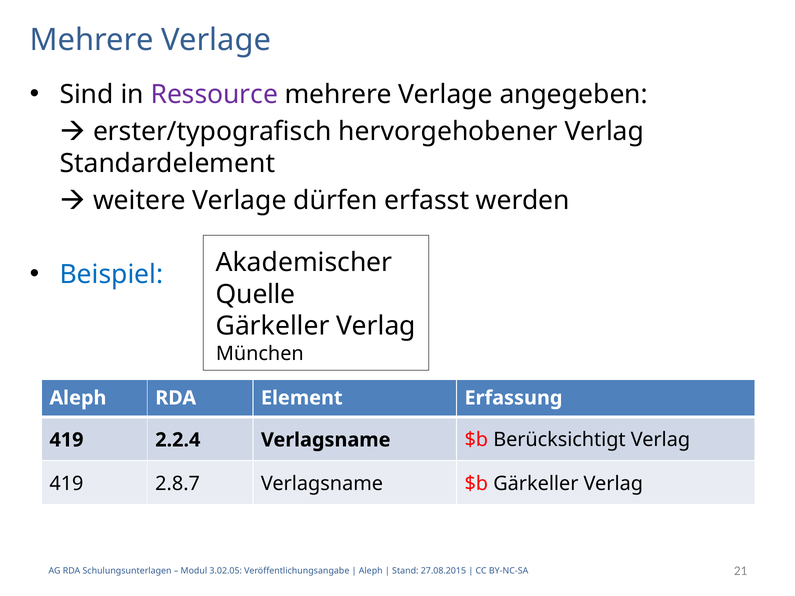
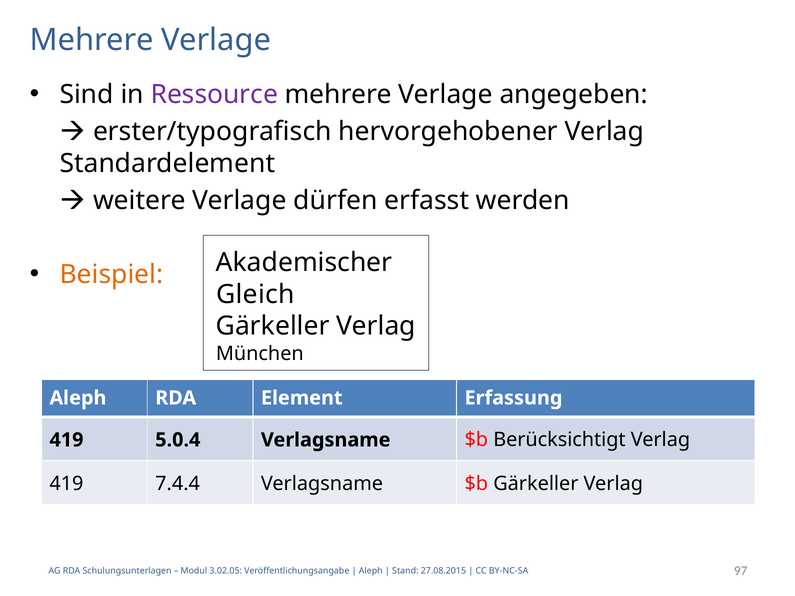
Beispiel colour: blue -> orange
Quelle: Quelle -> Gleich
2.2.4: 2.2.4 -> 5.0.4
2.8.7: 2.8.7 -> 7.4.4
21: 21 -> 97
